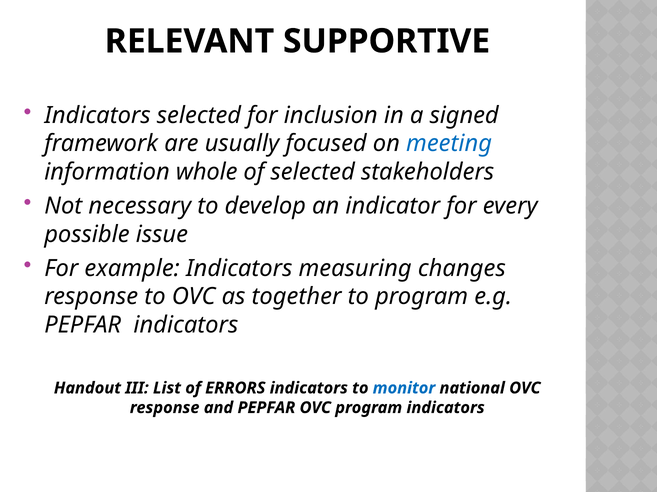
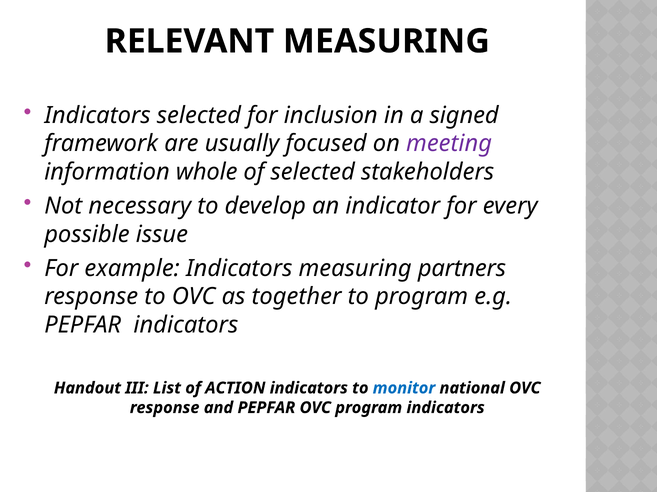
RELEVANT SUPPORTIVE: SUPPORTIVE -> MEASURING
meeting colour: blue -> purple
changes: changes -> partners
ERRORS: ERRORS -> ACTION
